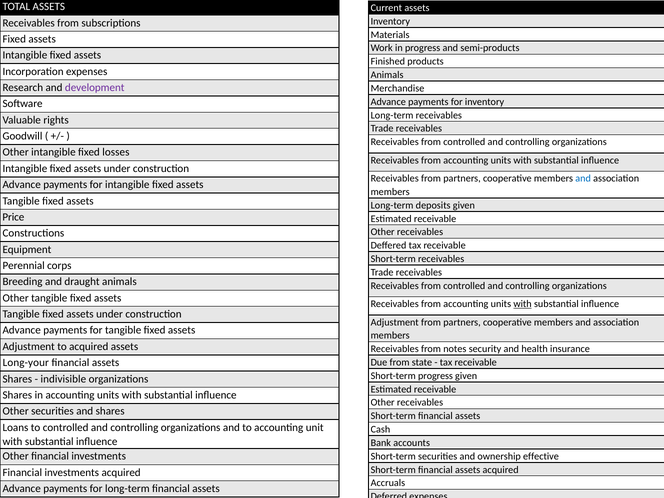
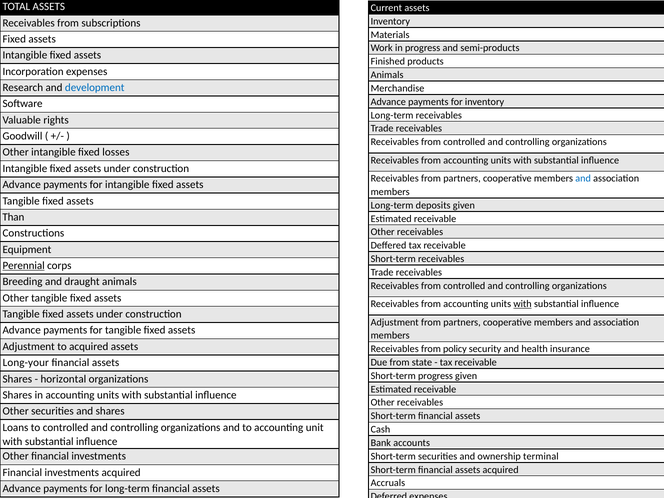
development colour: purple -> blue
Price: Price -> Than
Perennial underline: none -> present
notes: notes -> policy
indivisible: indivisible -> horizontal
effective: effective -> terminal
